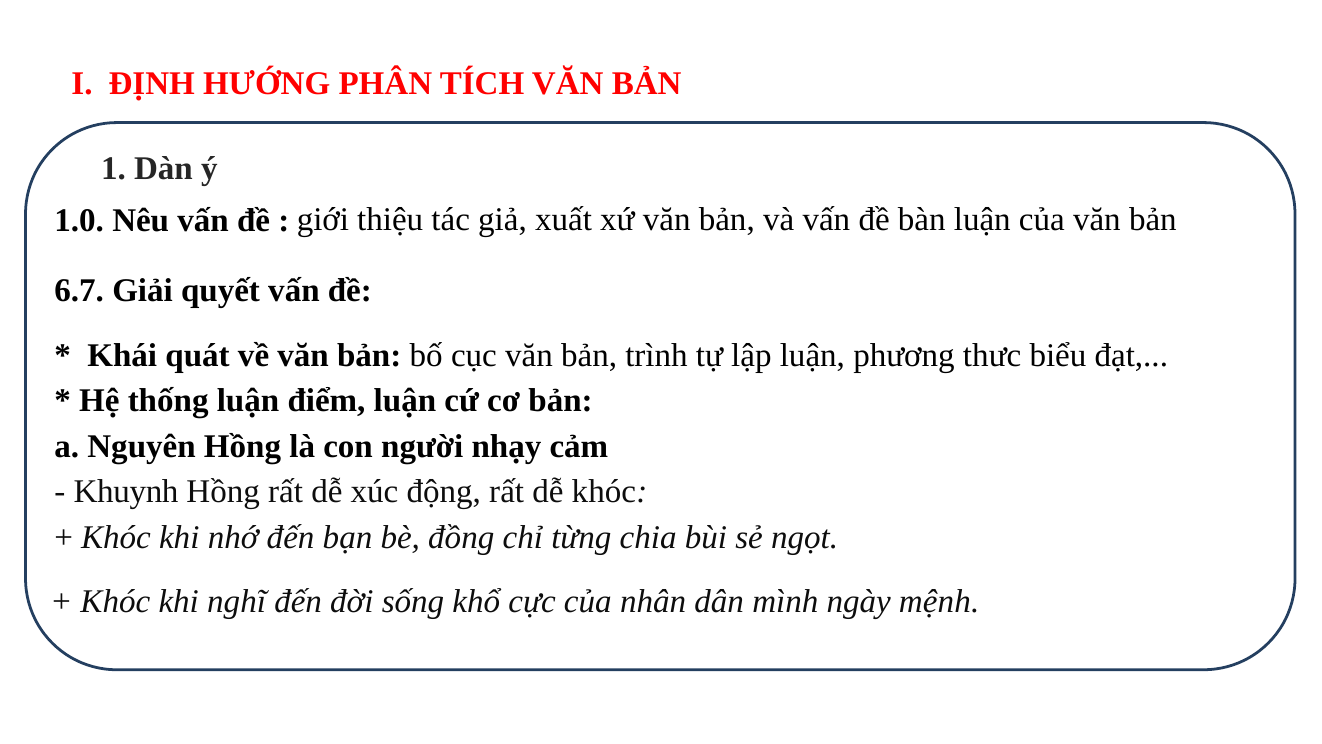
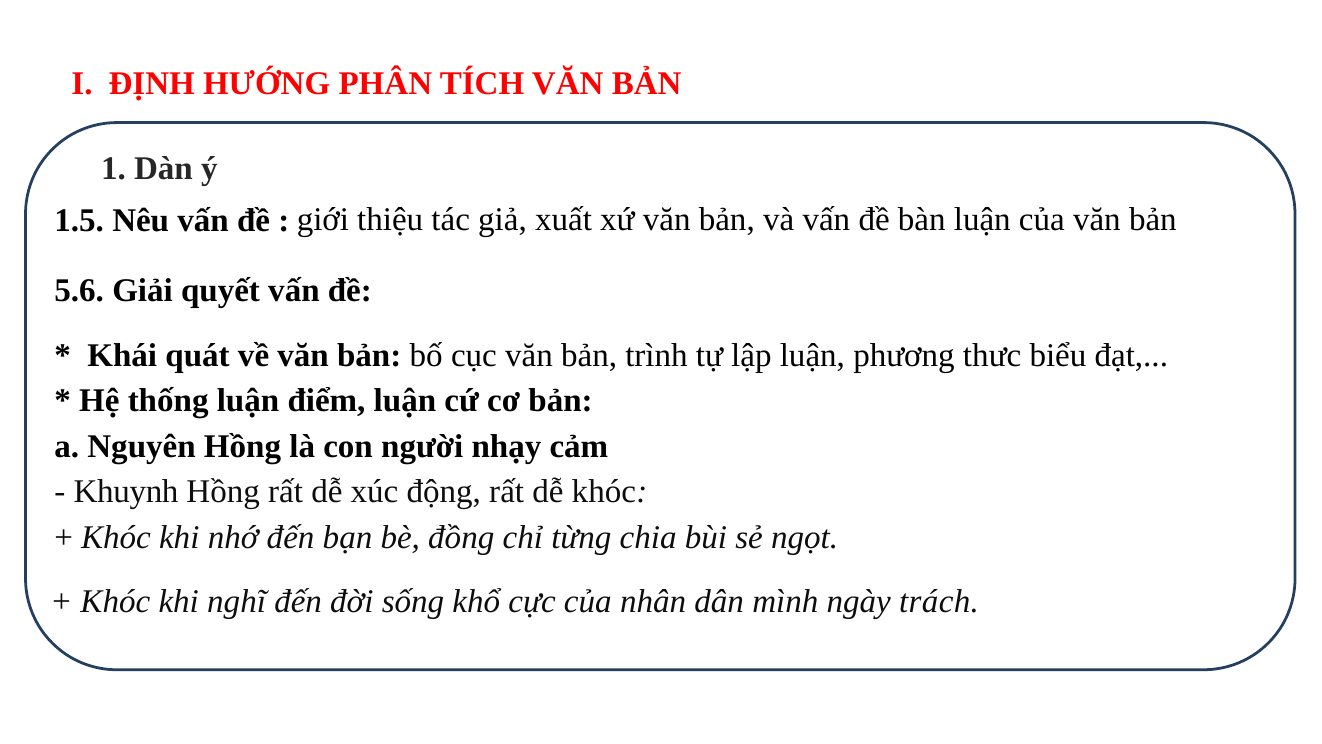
1.0: 1.0 -> 1.5
6.7: 6.7 -> 5.6
mệnh: mệnh -> trách
